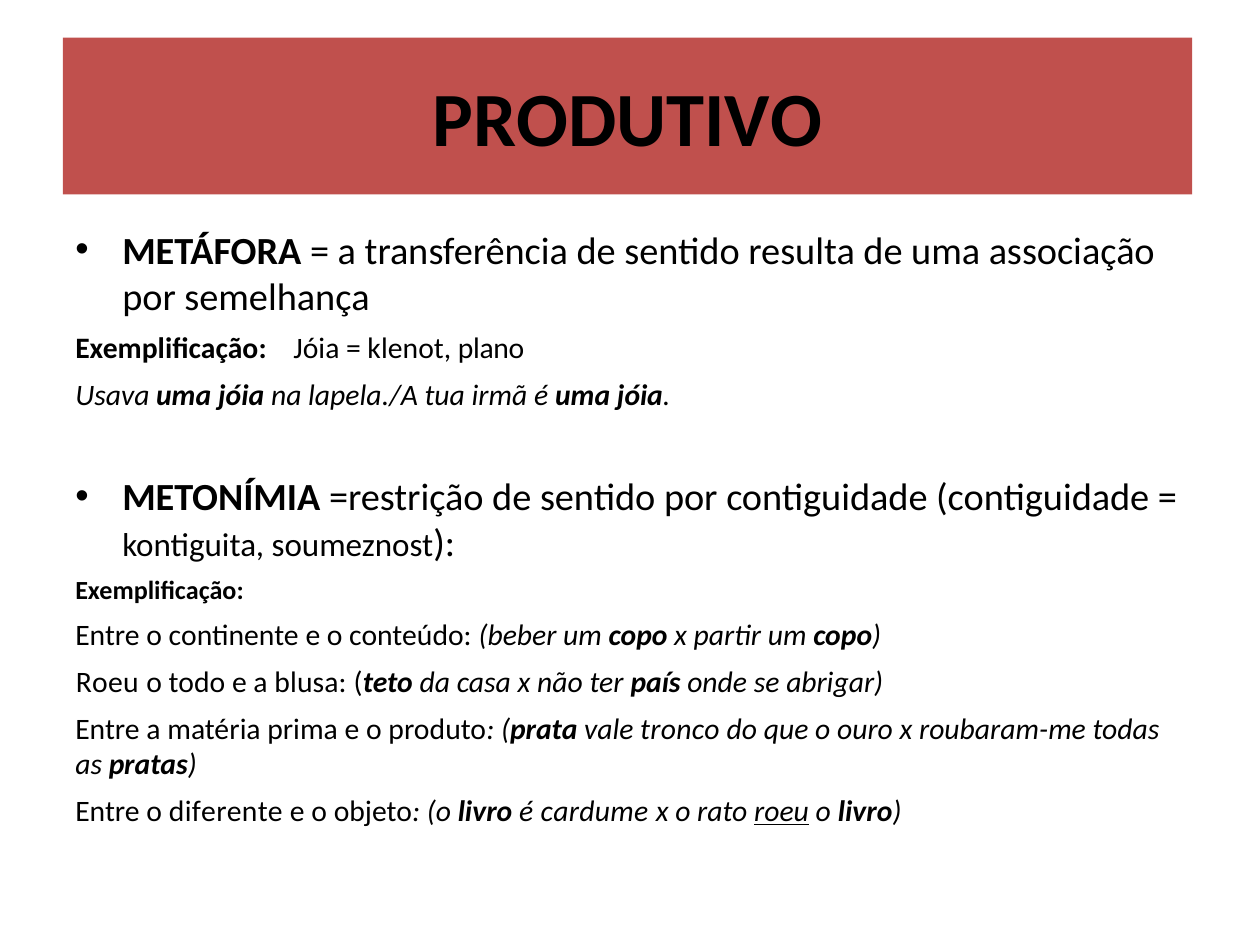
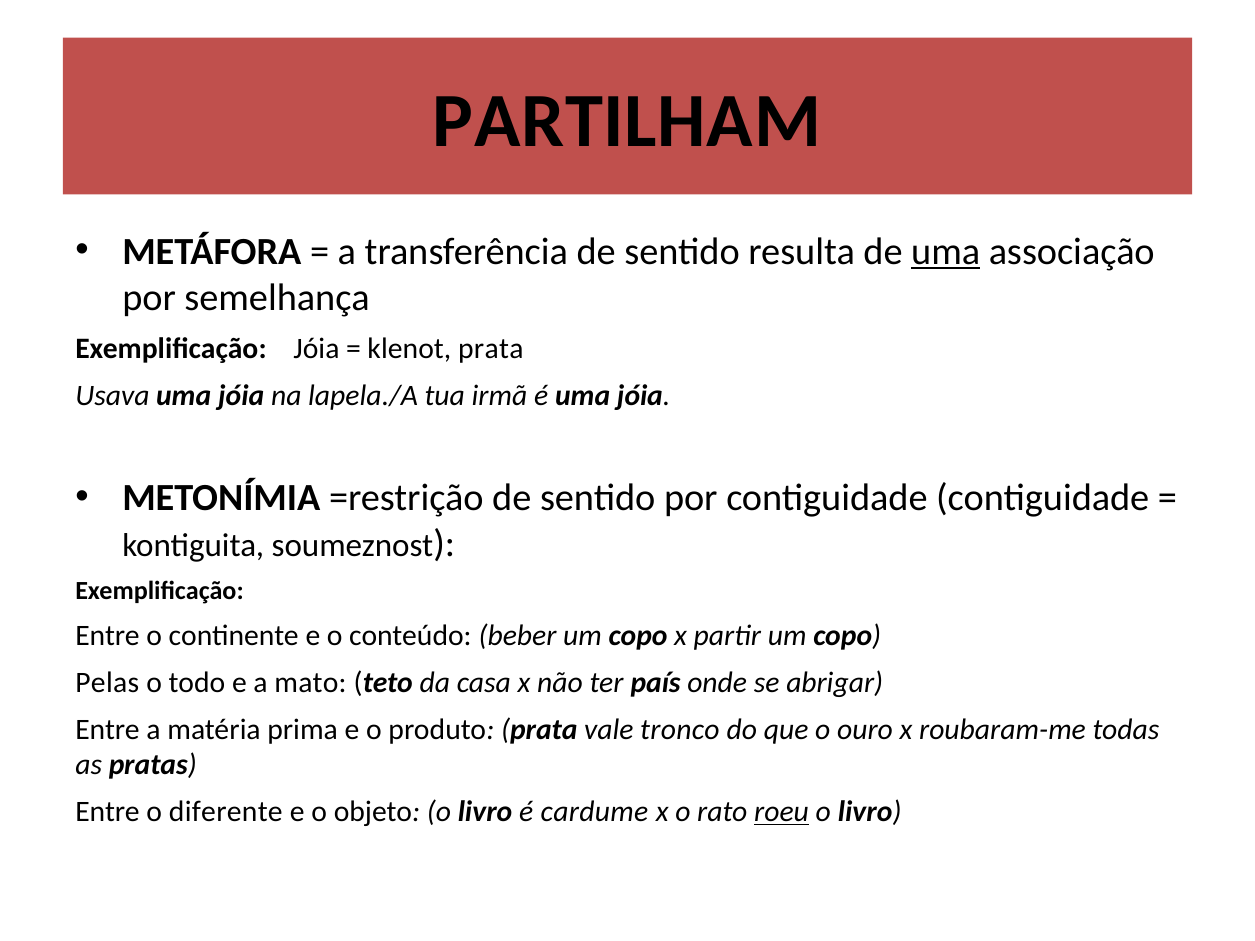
PRODUTIVO: PRODUTIVO -> PARTILHAM
uma at (946, 252) underline: none -> present
klenot plano: plano -> prata
Roeu at (107, 683): Roeu -> Pelas
blusa: blusa -> mato
